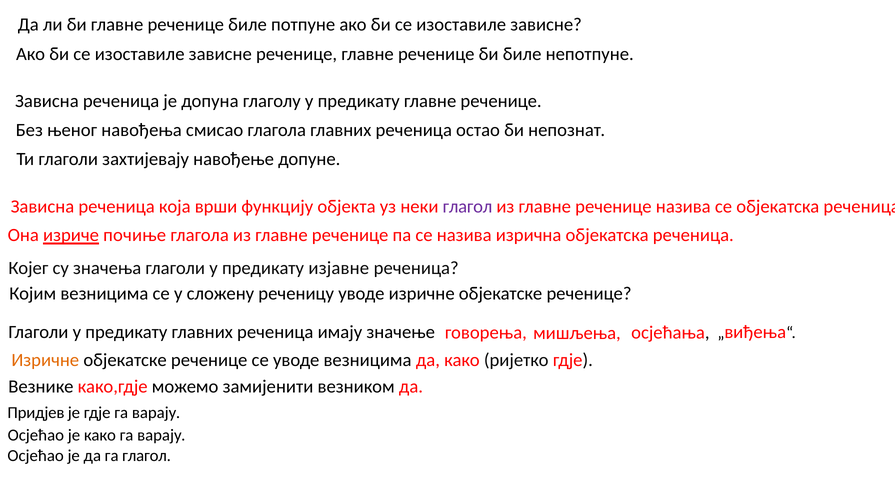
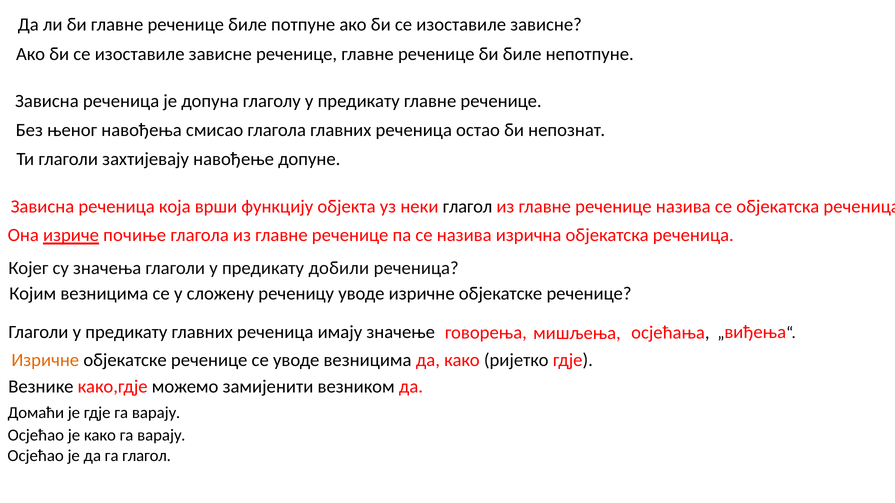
глагол at (468, 207) colour: purple -> black
изјавне: изјавне -> добили
Придјев: Придјев -> Домаћи
